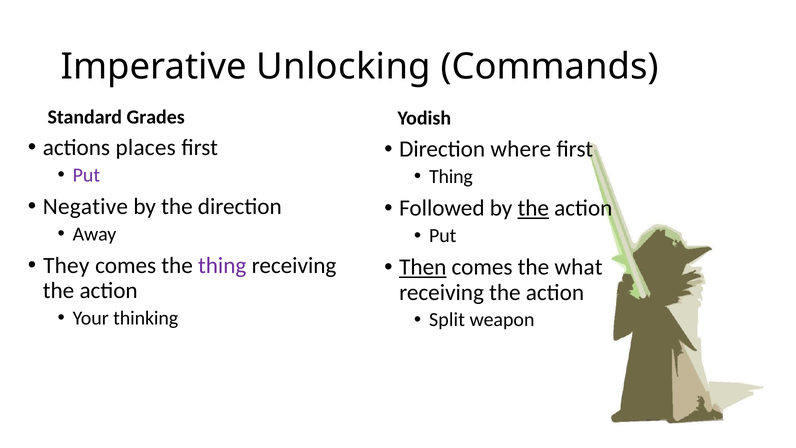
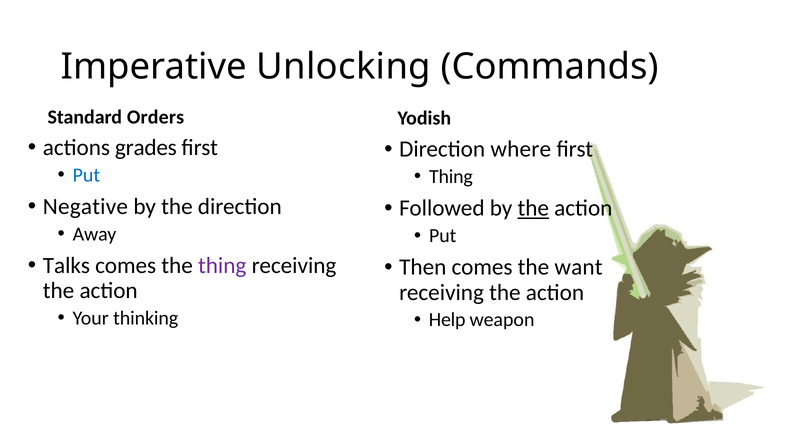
Grades: Grades -> Orders
places: places -> grades
Put at (86, 175) colour: purple -> blue
They: They -> Talks
Then underline: present -> none
what: what -> want
Split: Split -> Help
